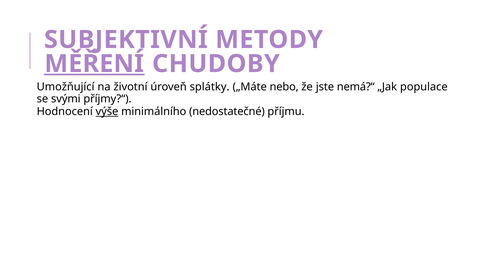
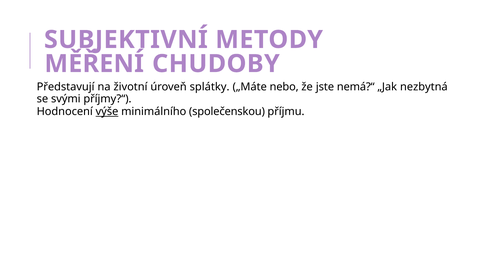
MĚŘENÍ underline: present -> none
Umožňující: Umožňující -> Představují
populace: populace -> nezbytná
nedostatečné: nedostatečné -> společenskou
